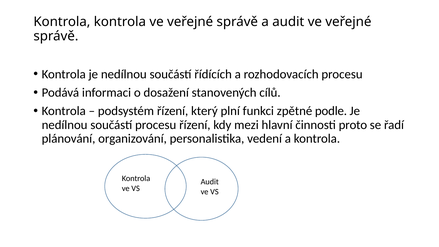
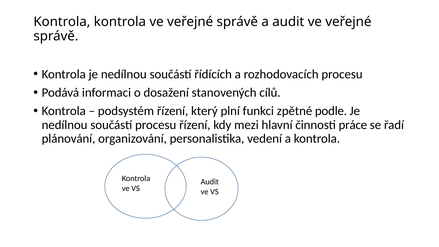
proto: proto -> práce
